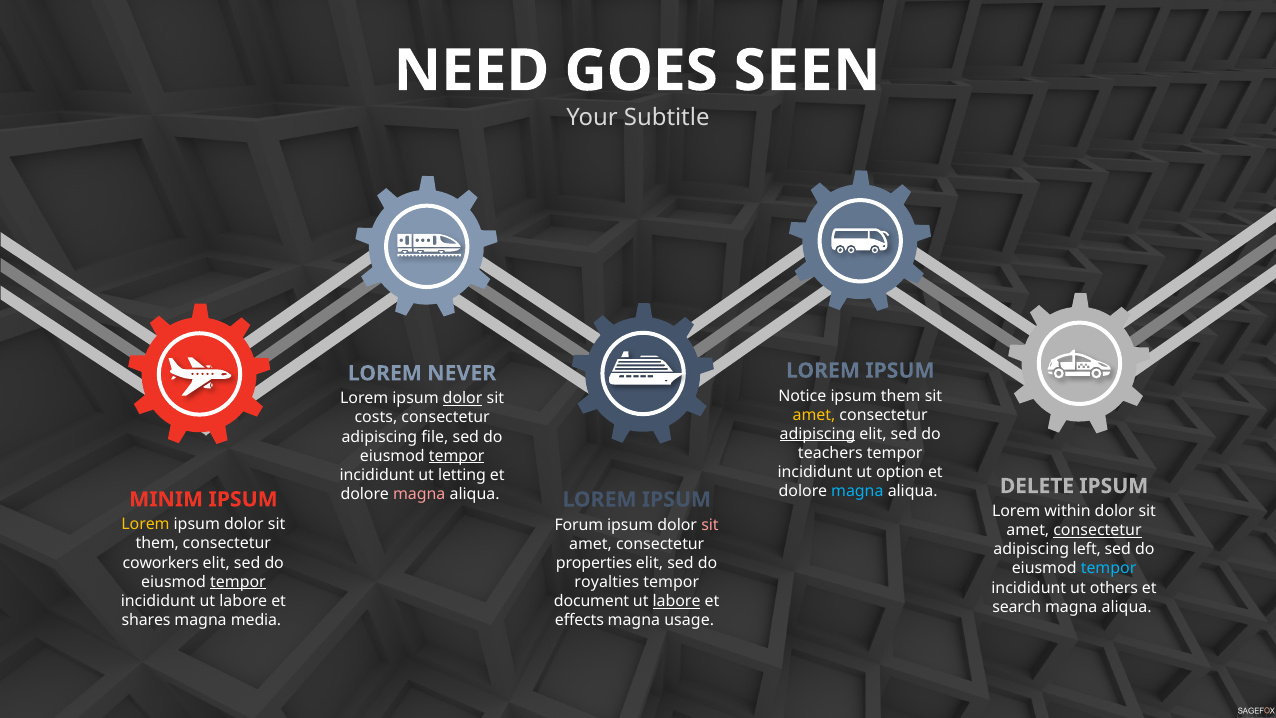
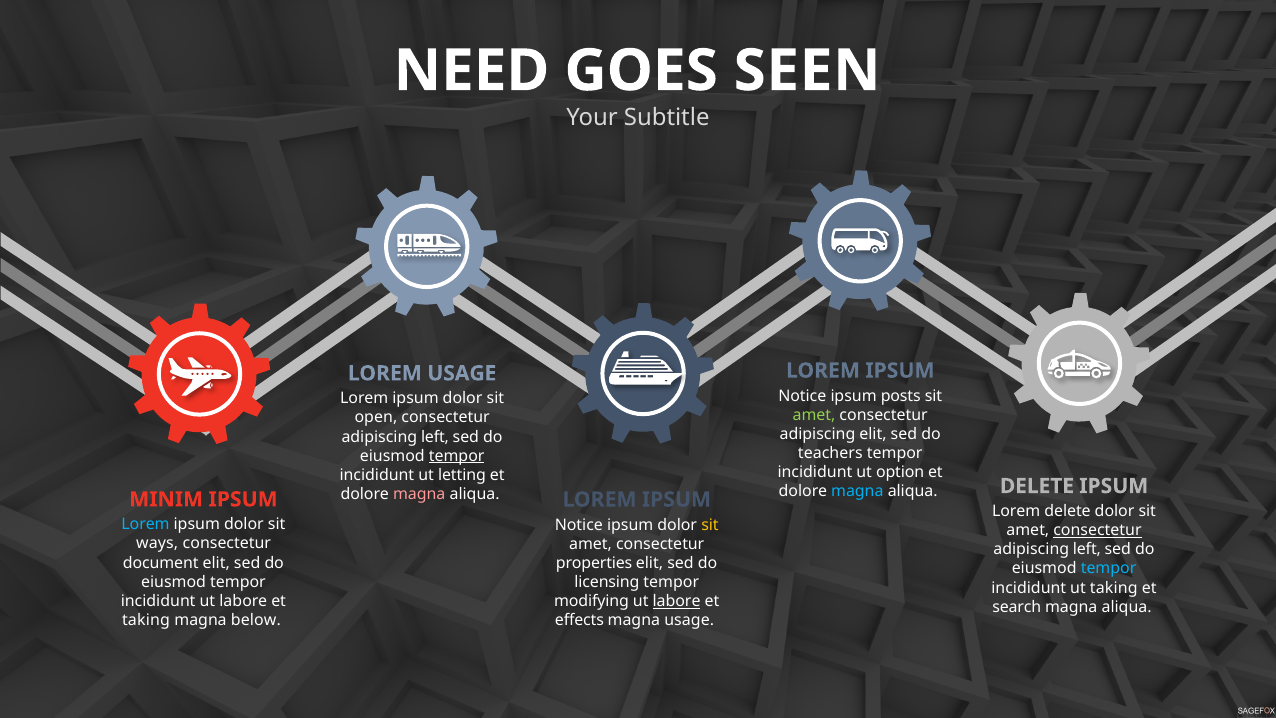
LOREM NEVER: NEVER -> USAGE
ipsum them: them -> posts
dolor at (463, 398) underline: present -> none
amet at (814, 415) colour: yellow -> light green
costs: costs -> open
adipiscing at (817, 434) underline: present -> none
file at (435, 437): file -> left
Lorem within: within -> delete
Lorem at (146, 524) colour: yellow -> light blue
Forum at (579, 525): Forum -> Notice
sit at (710, 525) colour: pink -> yellow
them at (157, 544): them -> ways
coworkers: coworkers -> document
tempor at (238, 582) underline: present -> none
royalties: royalties -> licensing
ut others: others -> taking
document: document -> modifying
shares at (146, 620): shares -> taking
media: media -> below
